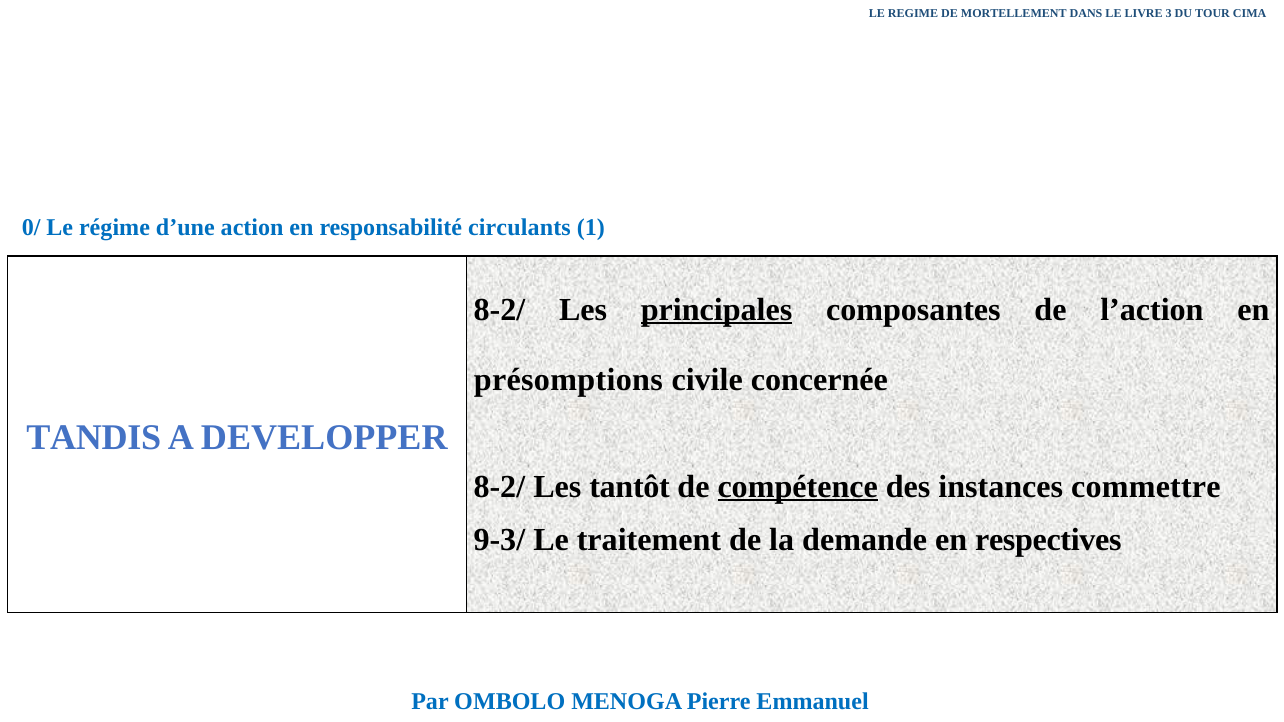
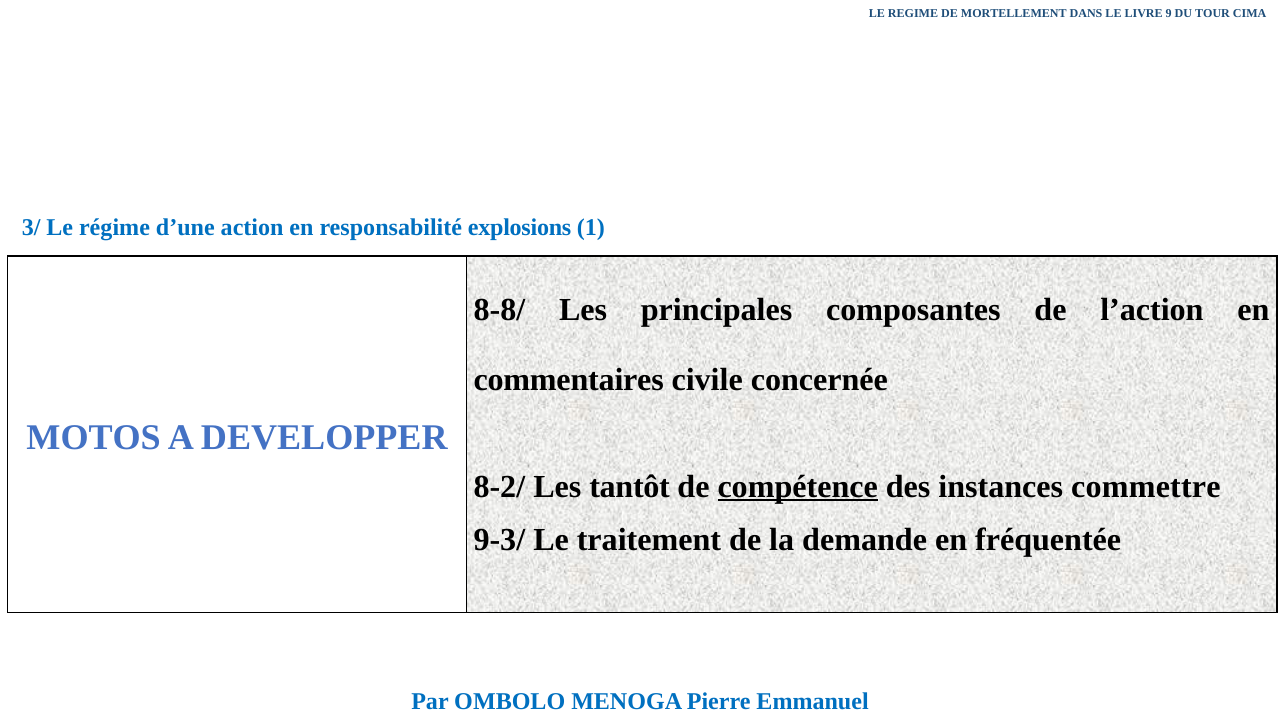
3: 3 -> 9
0/: 0/ -> 3/
circulants: circulants -> explosions
8-2/ at (499, 310): 8-2/ -> 8-8/
principales underline: present -> none
présomptions: présomptions -> commentaires
TANDIS: TANDIS -> MOTOS
respectives: respectives -> fréquentée
